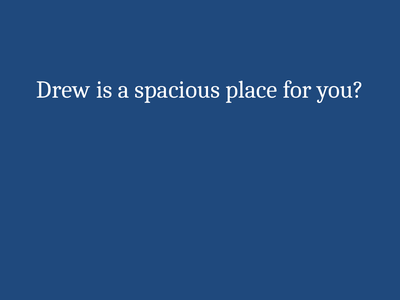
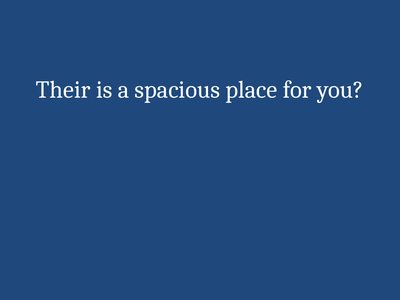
Drew: Drew -> Their
